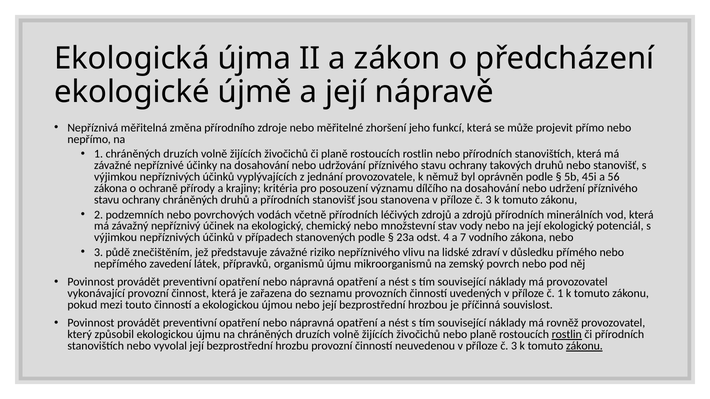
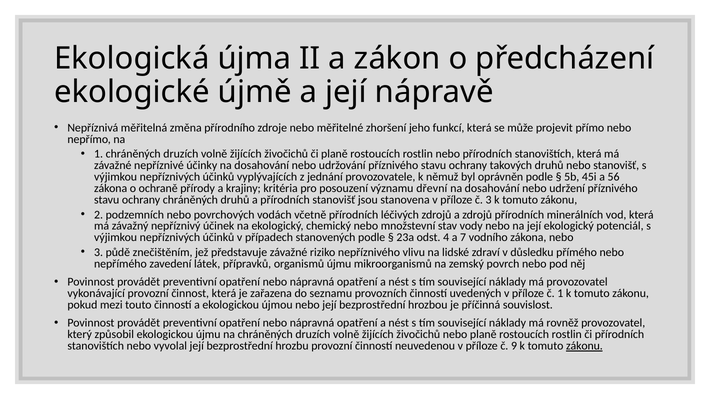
dílčího: dílčího -> dřevní
rostlin at (567, 335) underline: present -> none
3 at (514, 346): 3 -> 9
